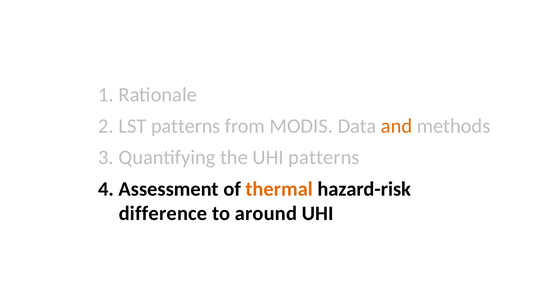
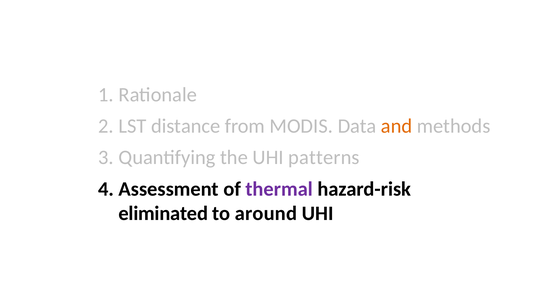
patterns at (186, 126): patterns -> distance
thermal colour: orange -> purple
difference: difference -> eliminated
